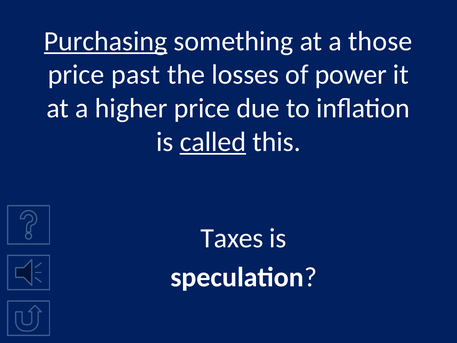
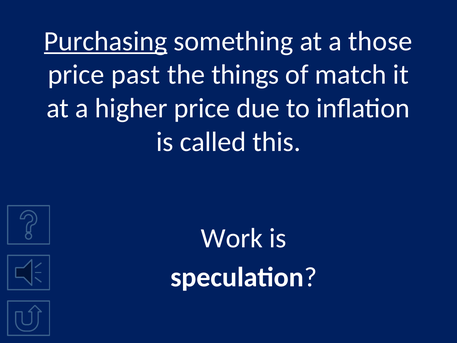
losses: losses -> things
power: power -> match
called underline: present -> none
Taxes: Taxes -> Work
